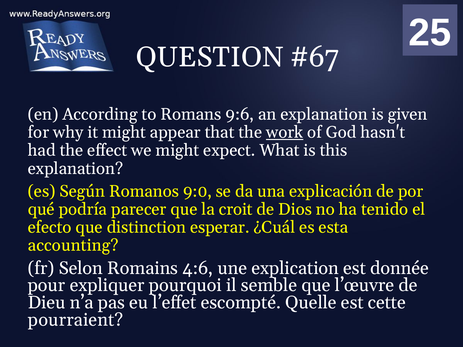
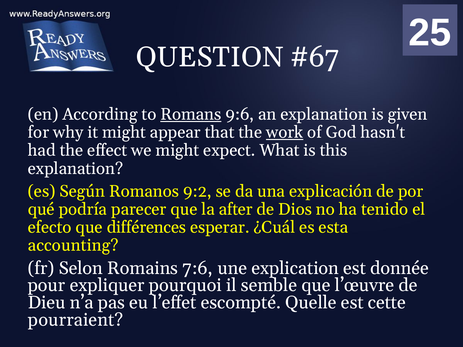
Romans underline: none -> present
9:0: 9:0 -> 9:2
croit: croit -> after
distinction: distinction -> différences
4:6: 4:6 -> 7:6
